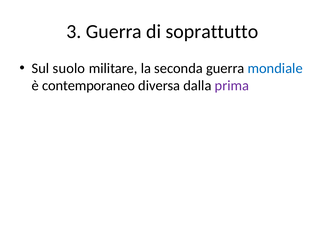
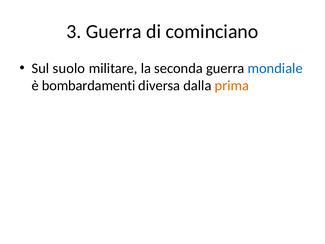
soprattutto: soprattutto -> cominciano
contemporaneo: contemporaneo -> bombardamenti
prima colour: purple -> orange
